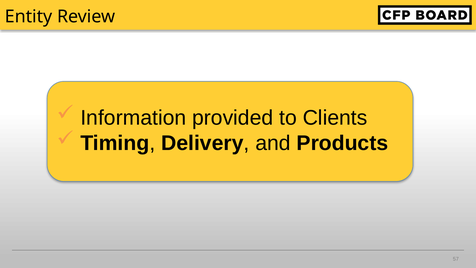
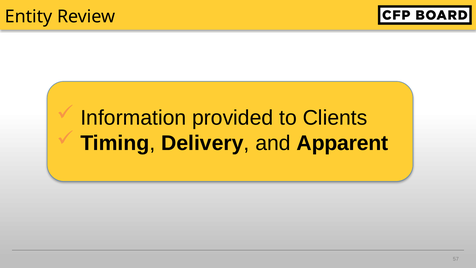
Products: Products -> Apparent
